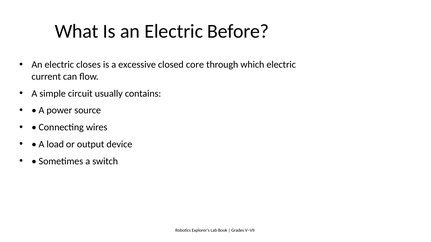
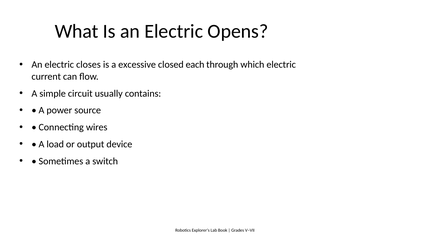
Before: Before -> Opens
core: core -> each
